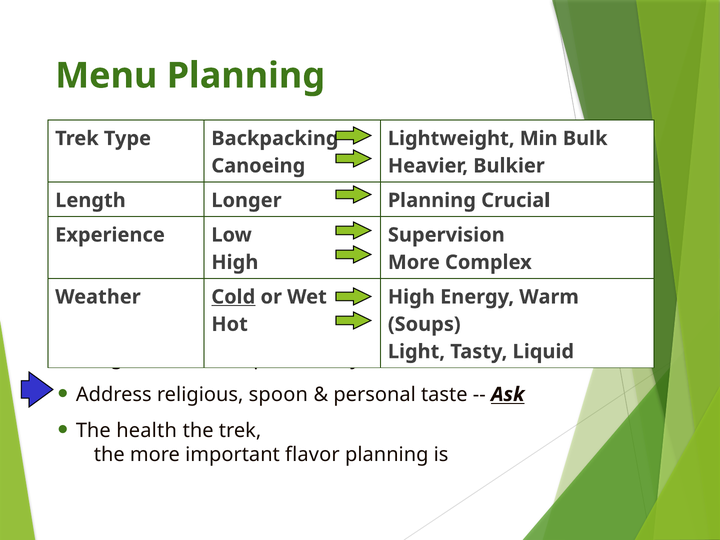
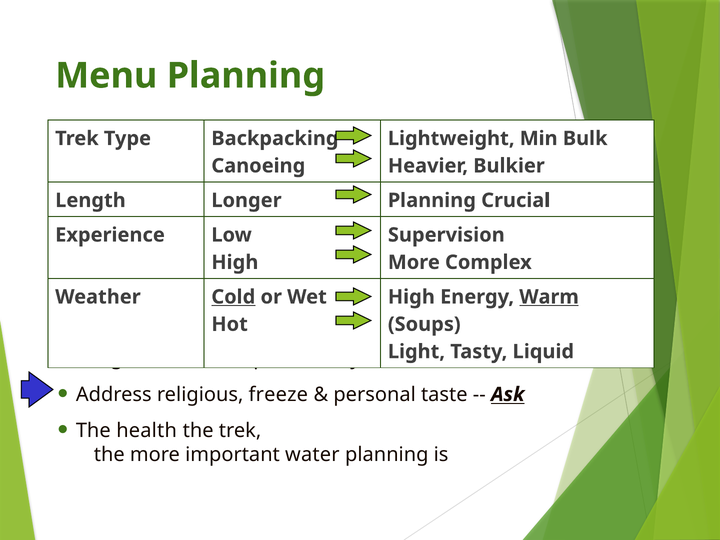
Warm underline: none -> present
spoon: spoon -> freeze
flavor: flavor -> water
